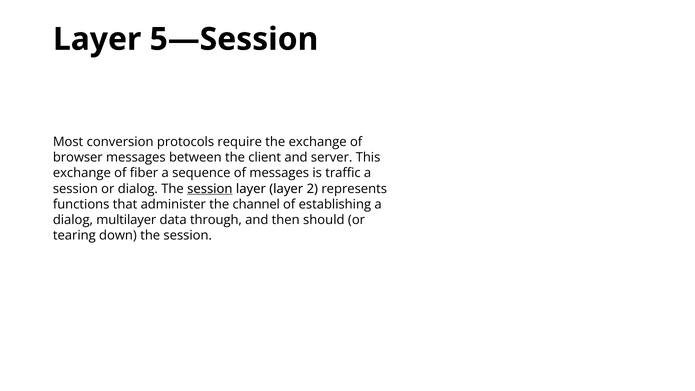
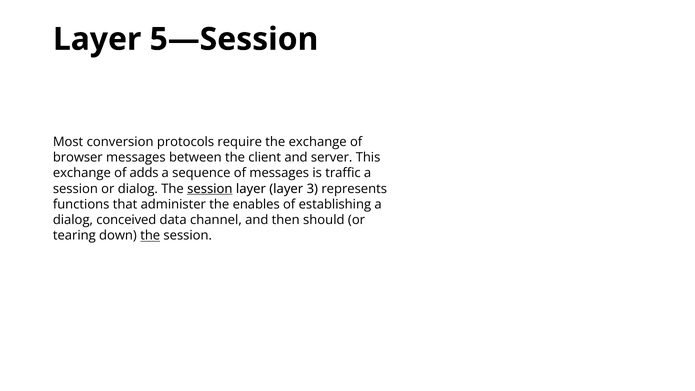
fiber: fiber -> adds
2: 2 -> 3
channel: channel -> enables
multilayer: multilayer -> conceived
through: through -> channel
the at (150, 236) underline: none -> present
